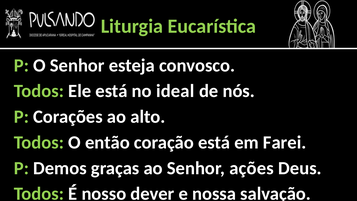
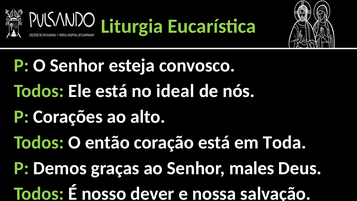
Farei: Farei -> Toda
ações: ações -> males
